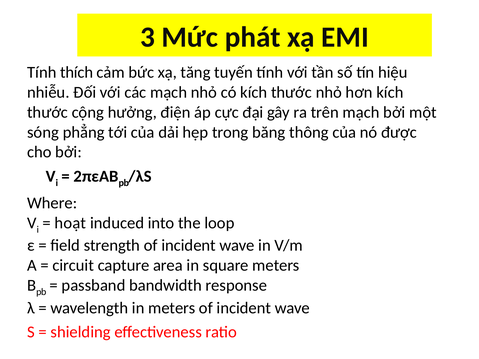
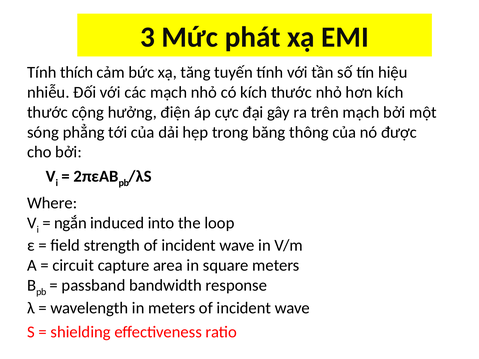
hoạt: hoạt -> ngắn
